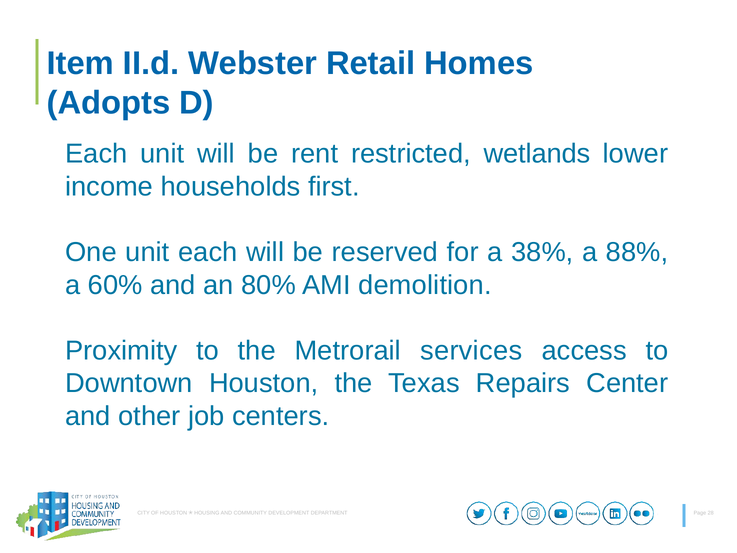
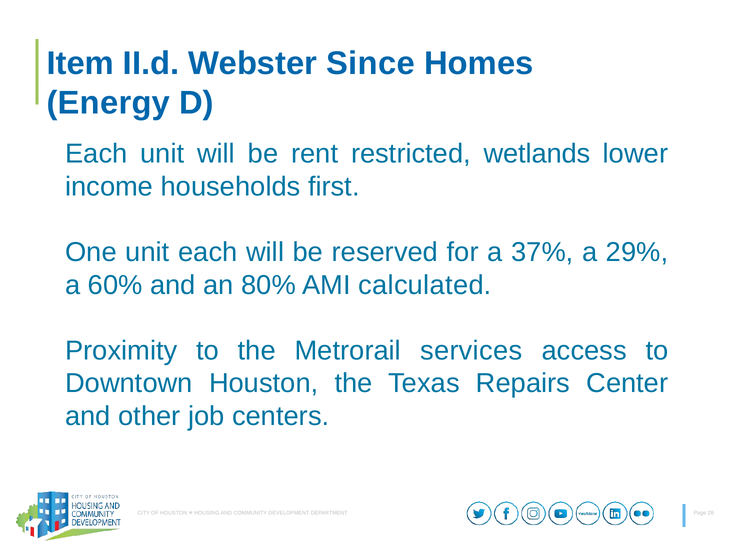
Retail: Retail -> Since
Adopts: Adopts -> Energy
38%: 38% -> 37%
88%: 88% -> 29%
demolition: demolition -> calculated
